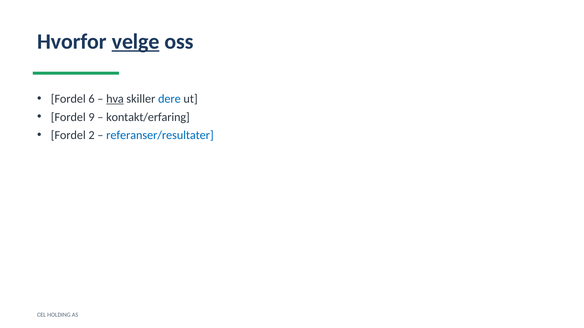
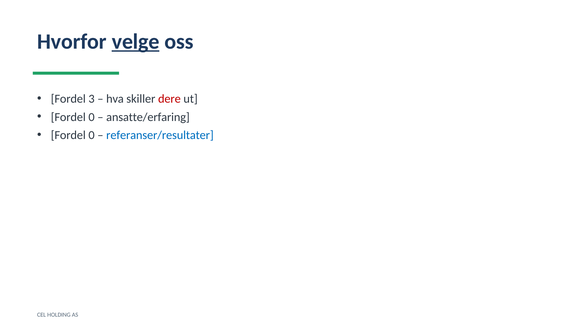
6: 6 -> 3
hva underline: present -> none
dere colour: blue -> red
9 at (92, 117): 9 -> 0
kontakt/erfaring: kontakt/erfaring -> ansatte/erfaring
2 at (92, 135): 2 -> 0
